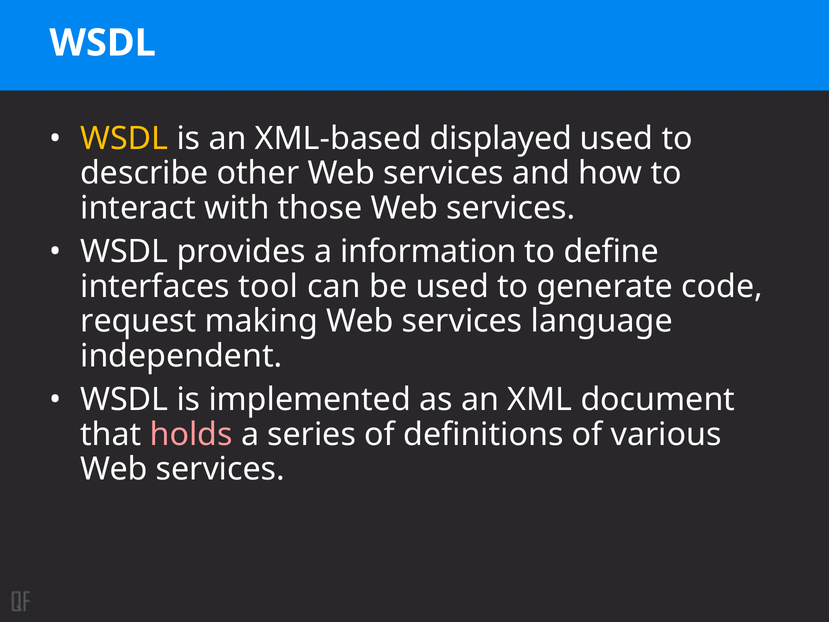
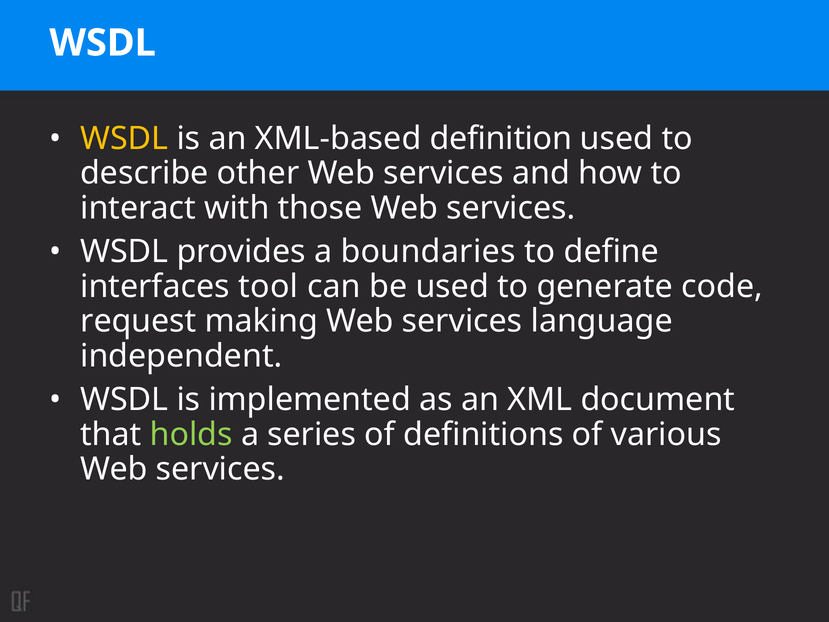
displayed: displayed -> definition
information: information -> boundaries
holds colour: pink -> light green
